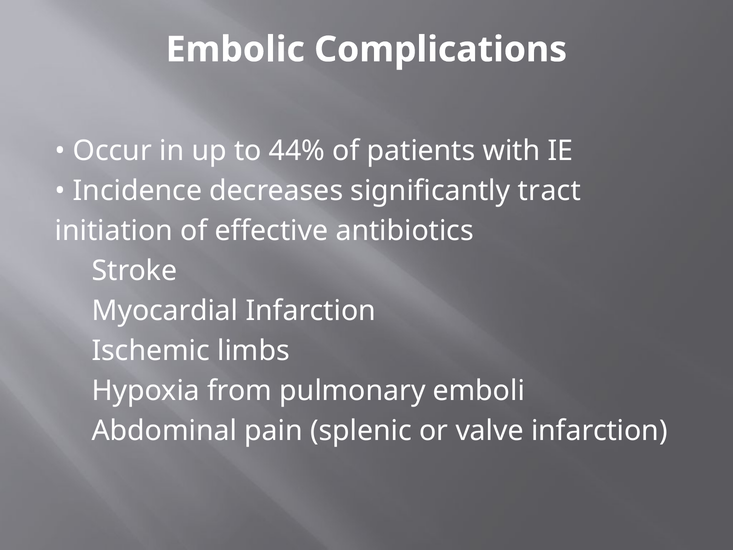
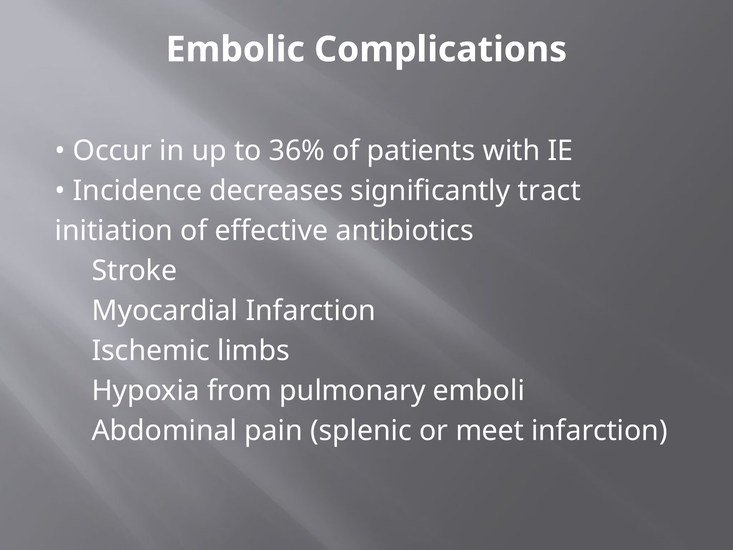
44%: 44% -> 36%
valve: valve -> meet
